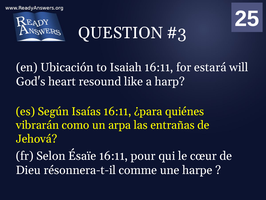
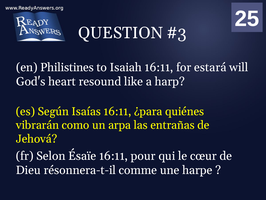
Ubicación: Ubicación -> Philistines
